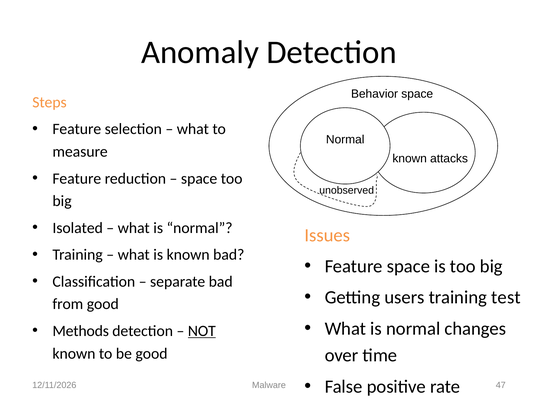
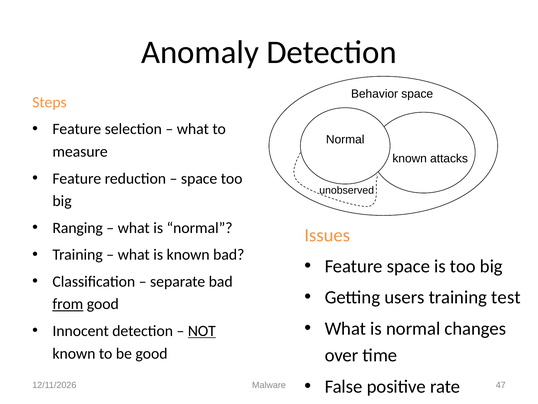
Isolated: Isolated -> Ranging
from underline: none -> present
Methods: Methods -> Innocent
